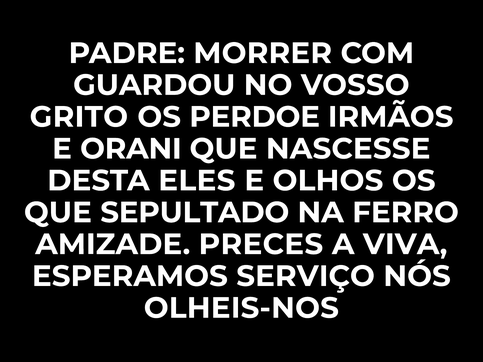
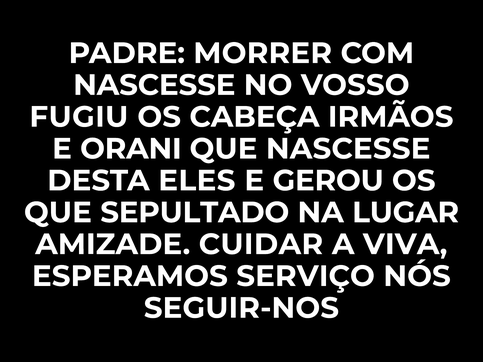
GUARDOU at (154, 85): GUARDOU -> NASCESSE
GRITO: GRITO -> FUGIU
PERDOE: PERDOE -> CABEÇA
OLHOS: OLHOS -> GEROU
FERRO: FERRO -> LUGAR
PRECES: PRECES -> CUIDAR
OLHEIS-NOS: OLHEIS-NOS -> SEGUIR-NOS
